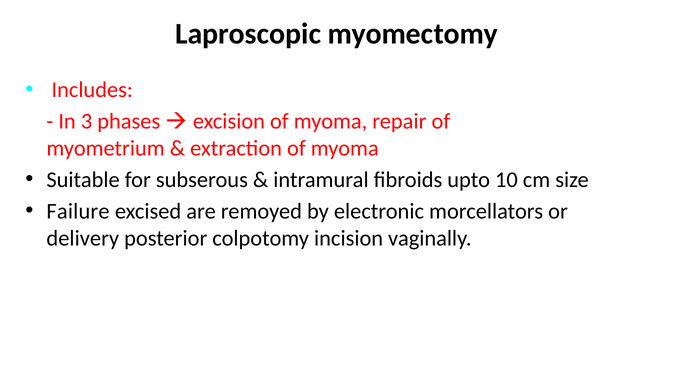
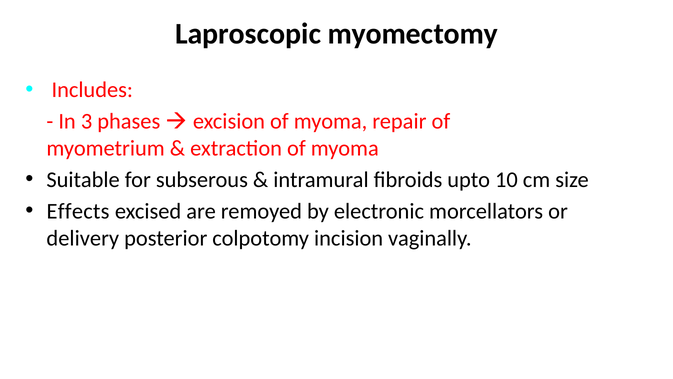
Failure: Failure -> Effects
